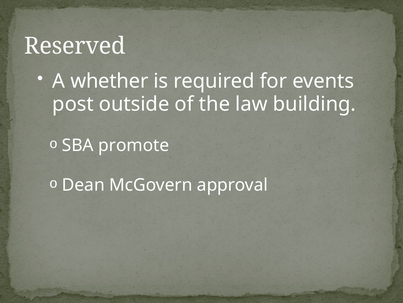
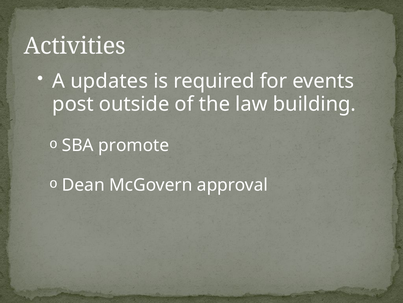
Reserved: Reserved -> Activities
whether: whether -> updates
